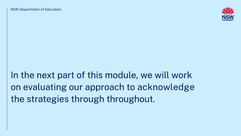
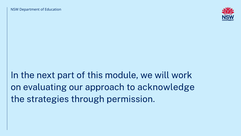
throughout: throughout -> permission
